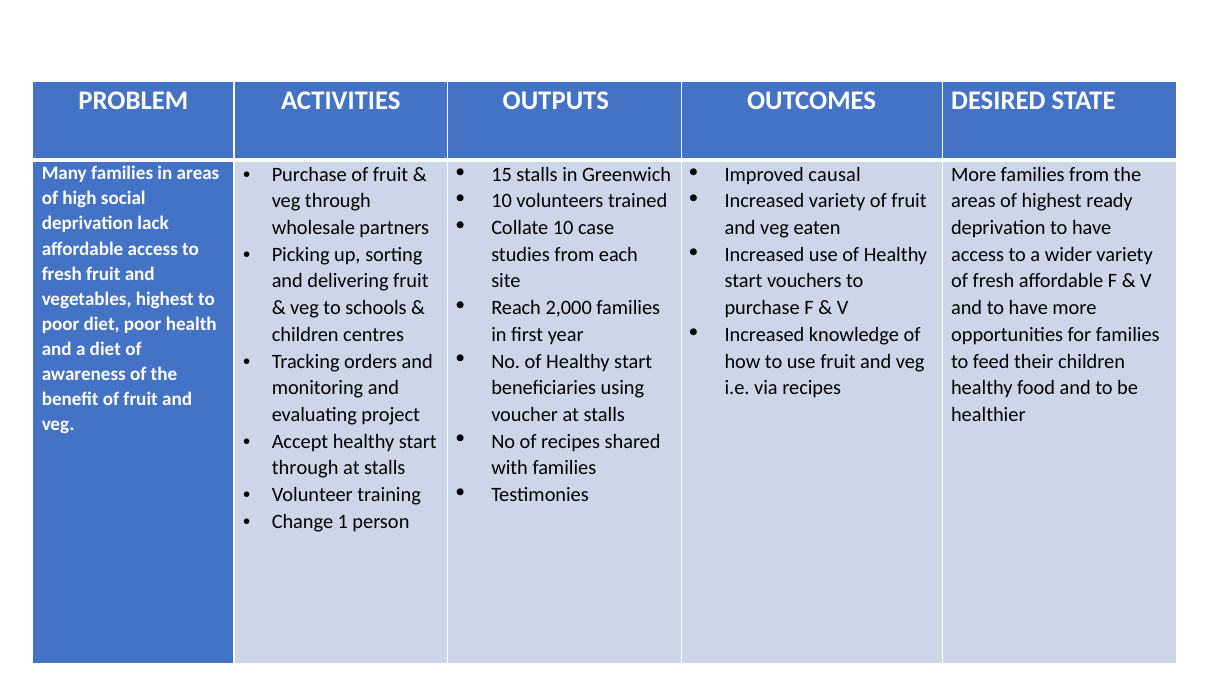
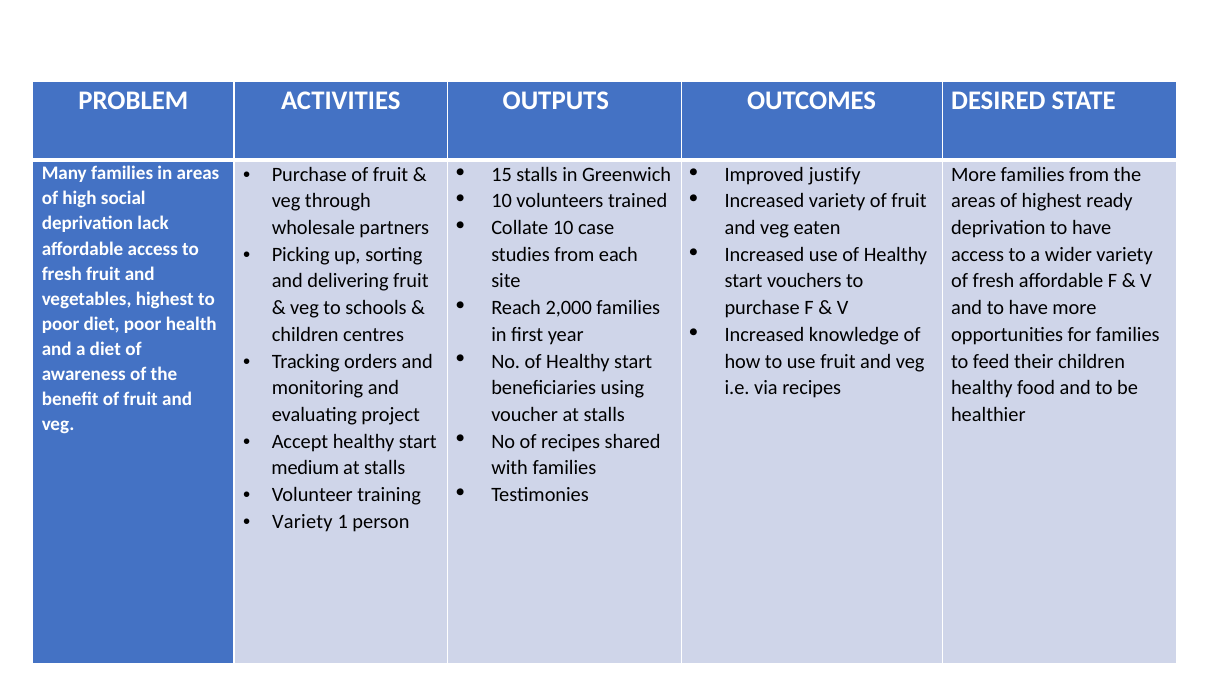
causal: causal -> justify
through at (305, 468): through -> medium
Change at (303, 521): Change -> Variety
